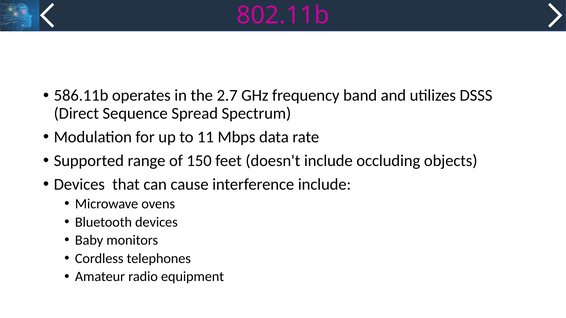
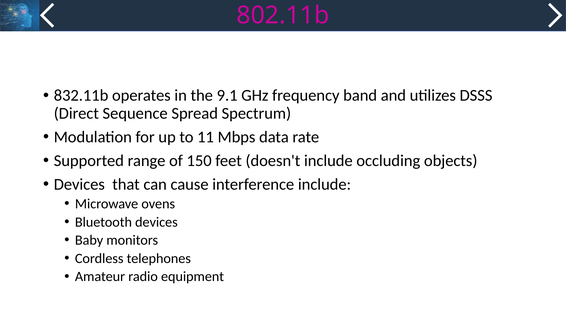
586.11b: 586.11b -> 832.11b
2.7: 2.7 -> 9.1
